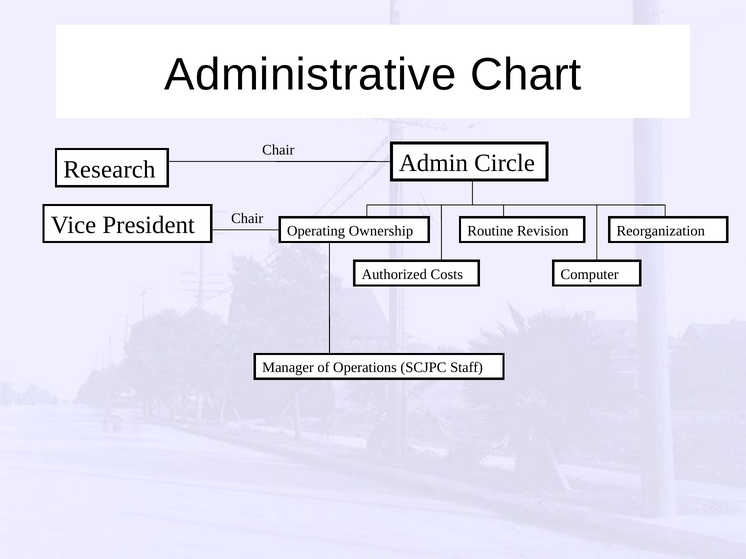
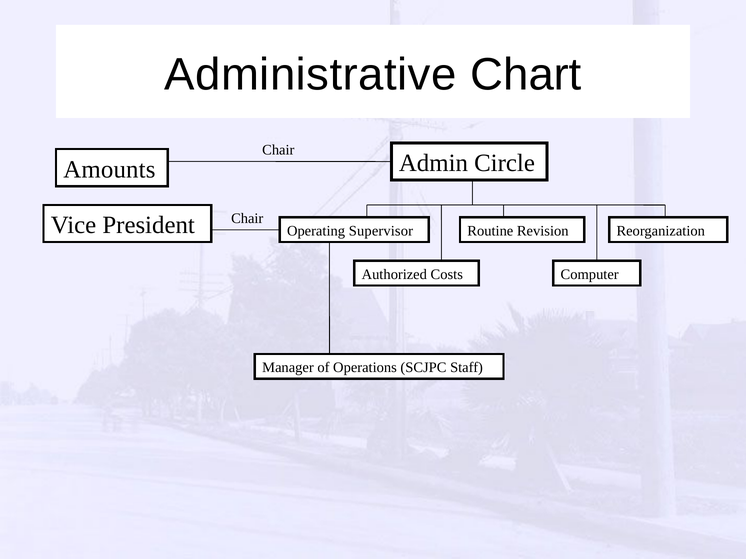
Research: Research -> Amounts
Ownership: Ownership -> Supervisor
